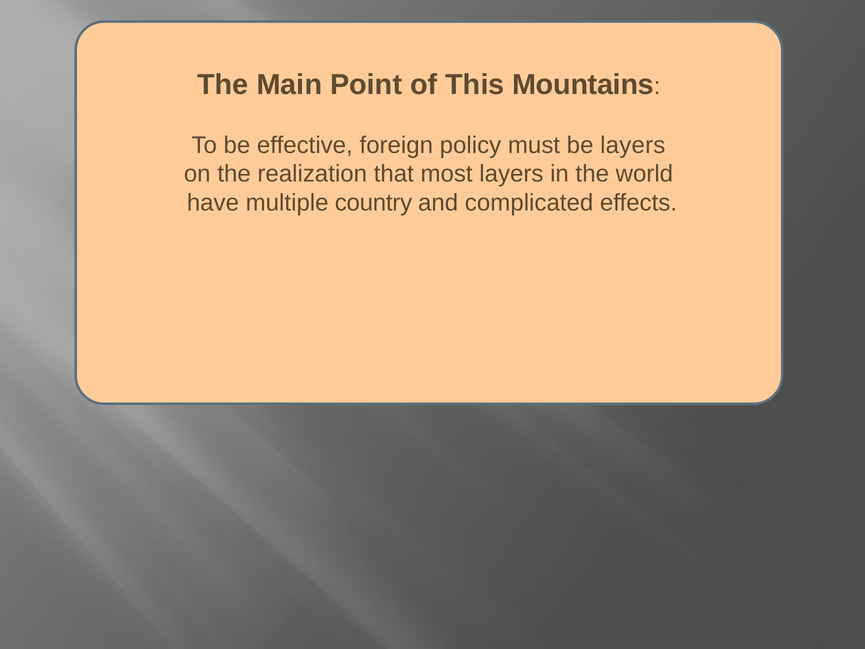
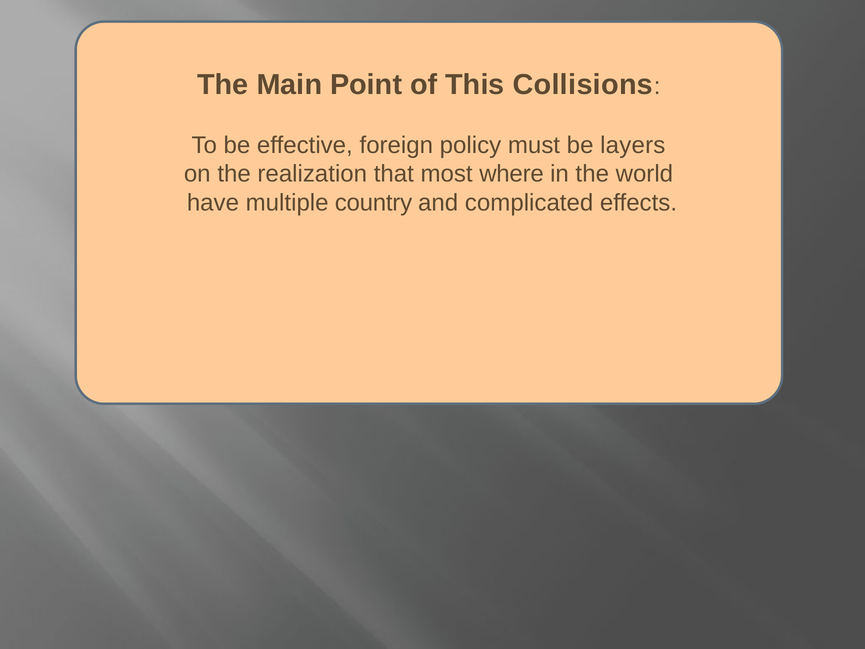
Mountains: Mountains -> Collisions
most layers: layers -> where
